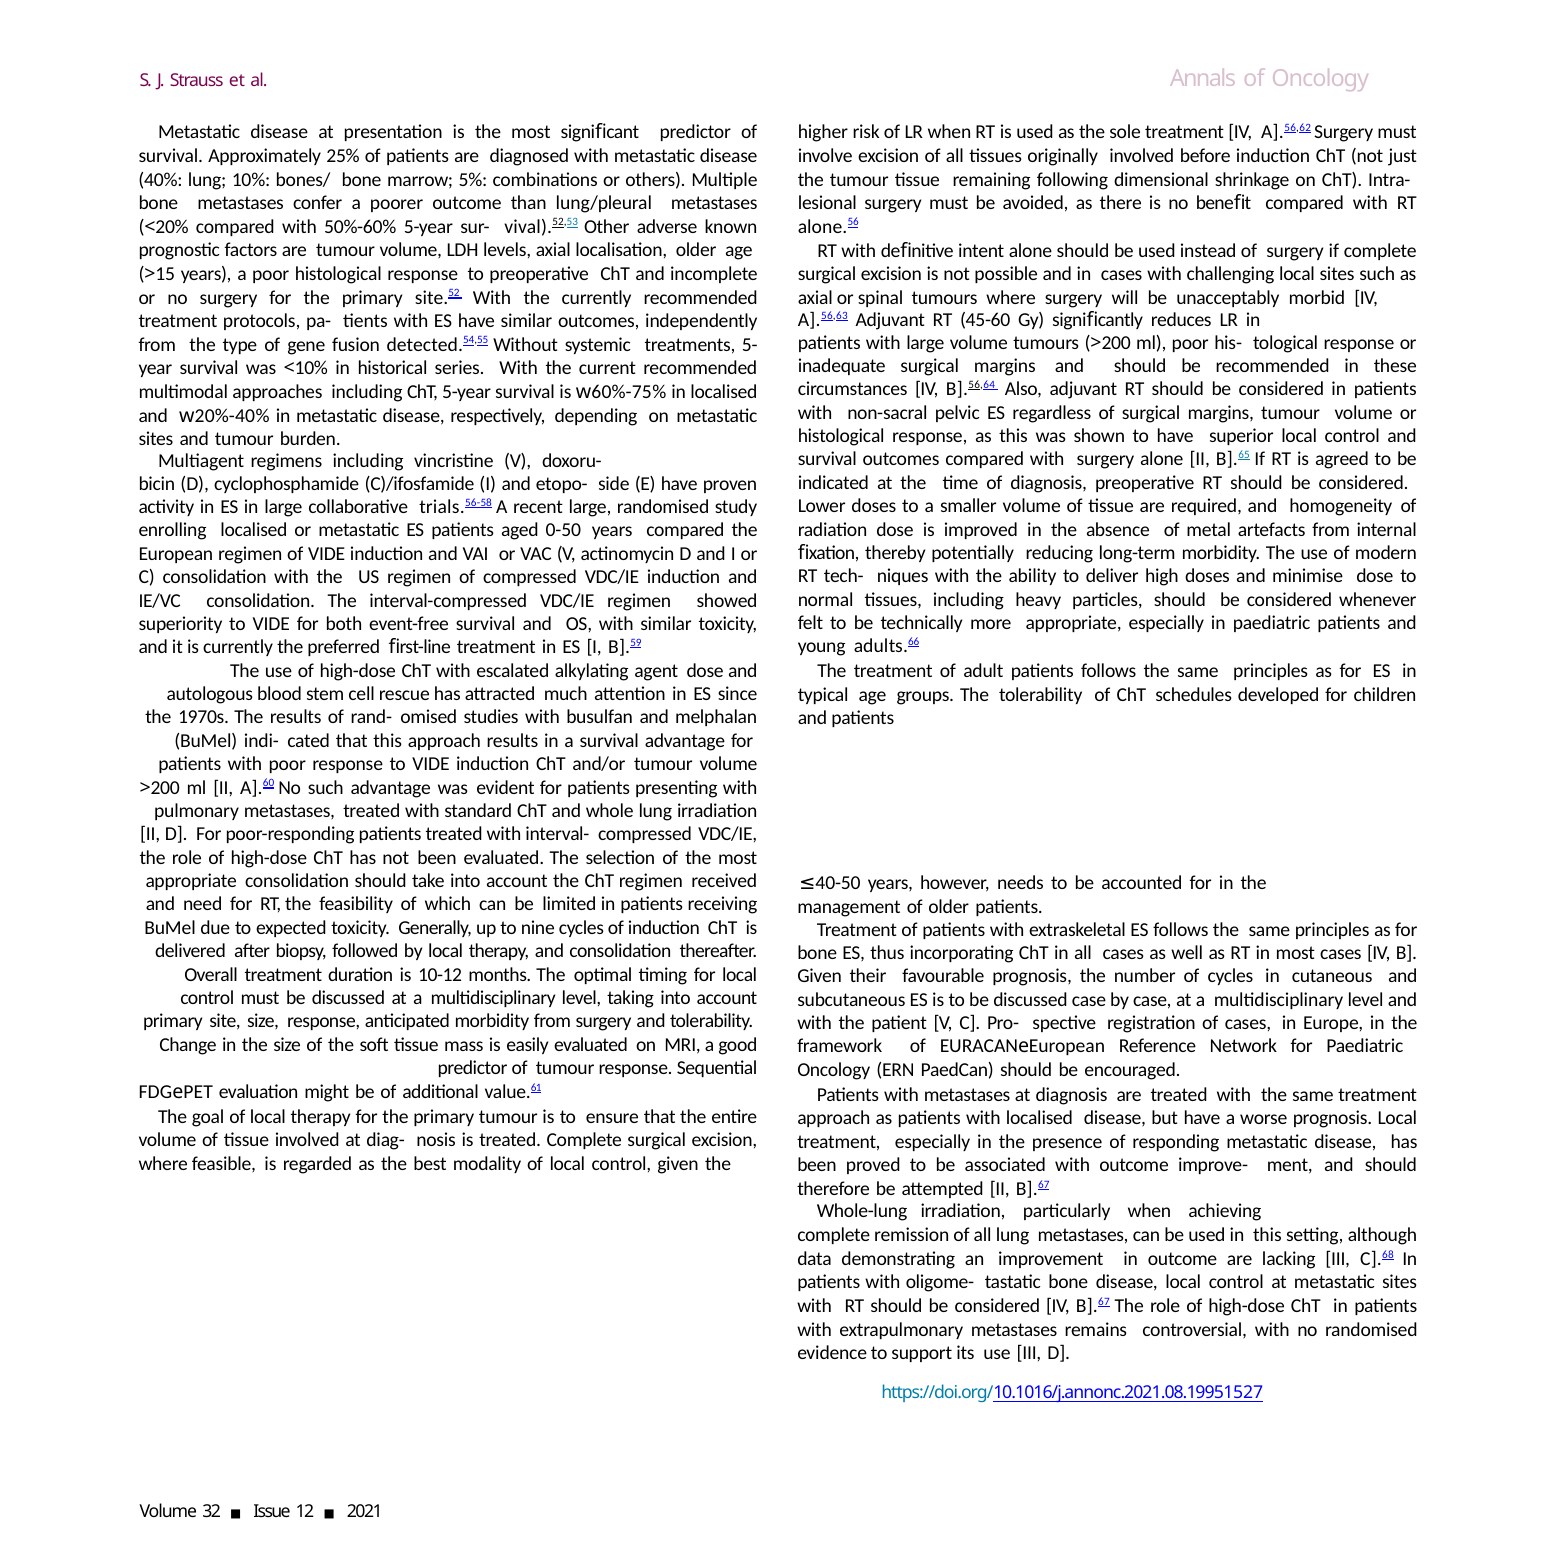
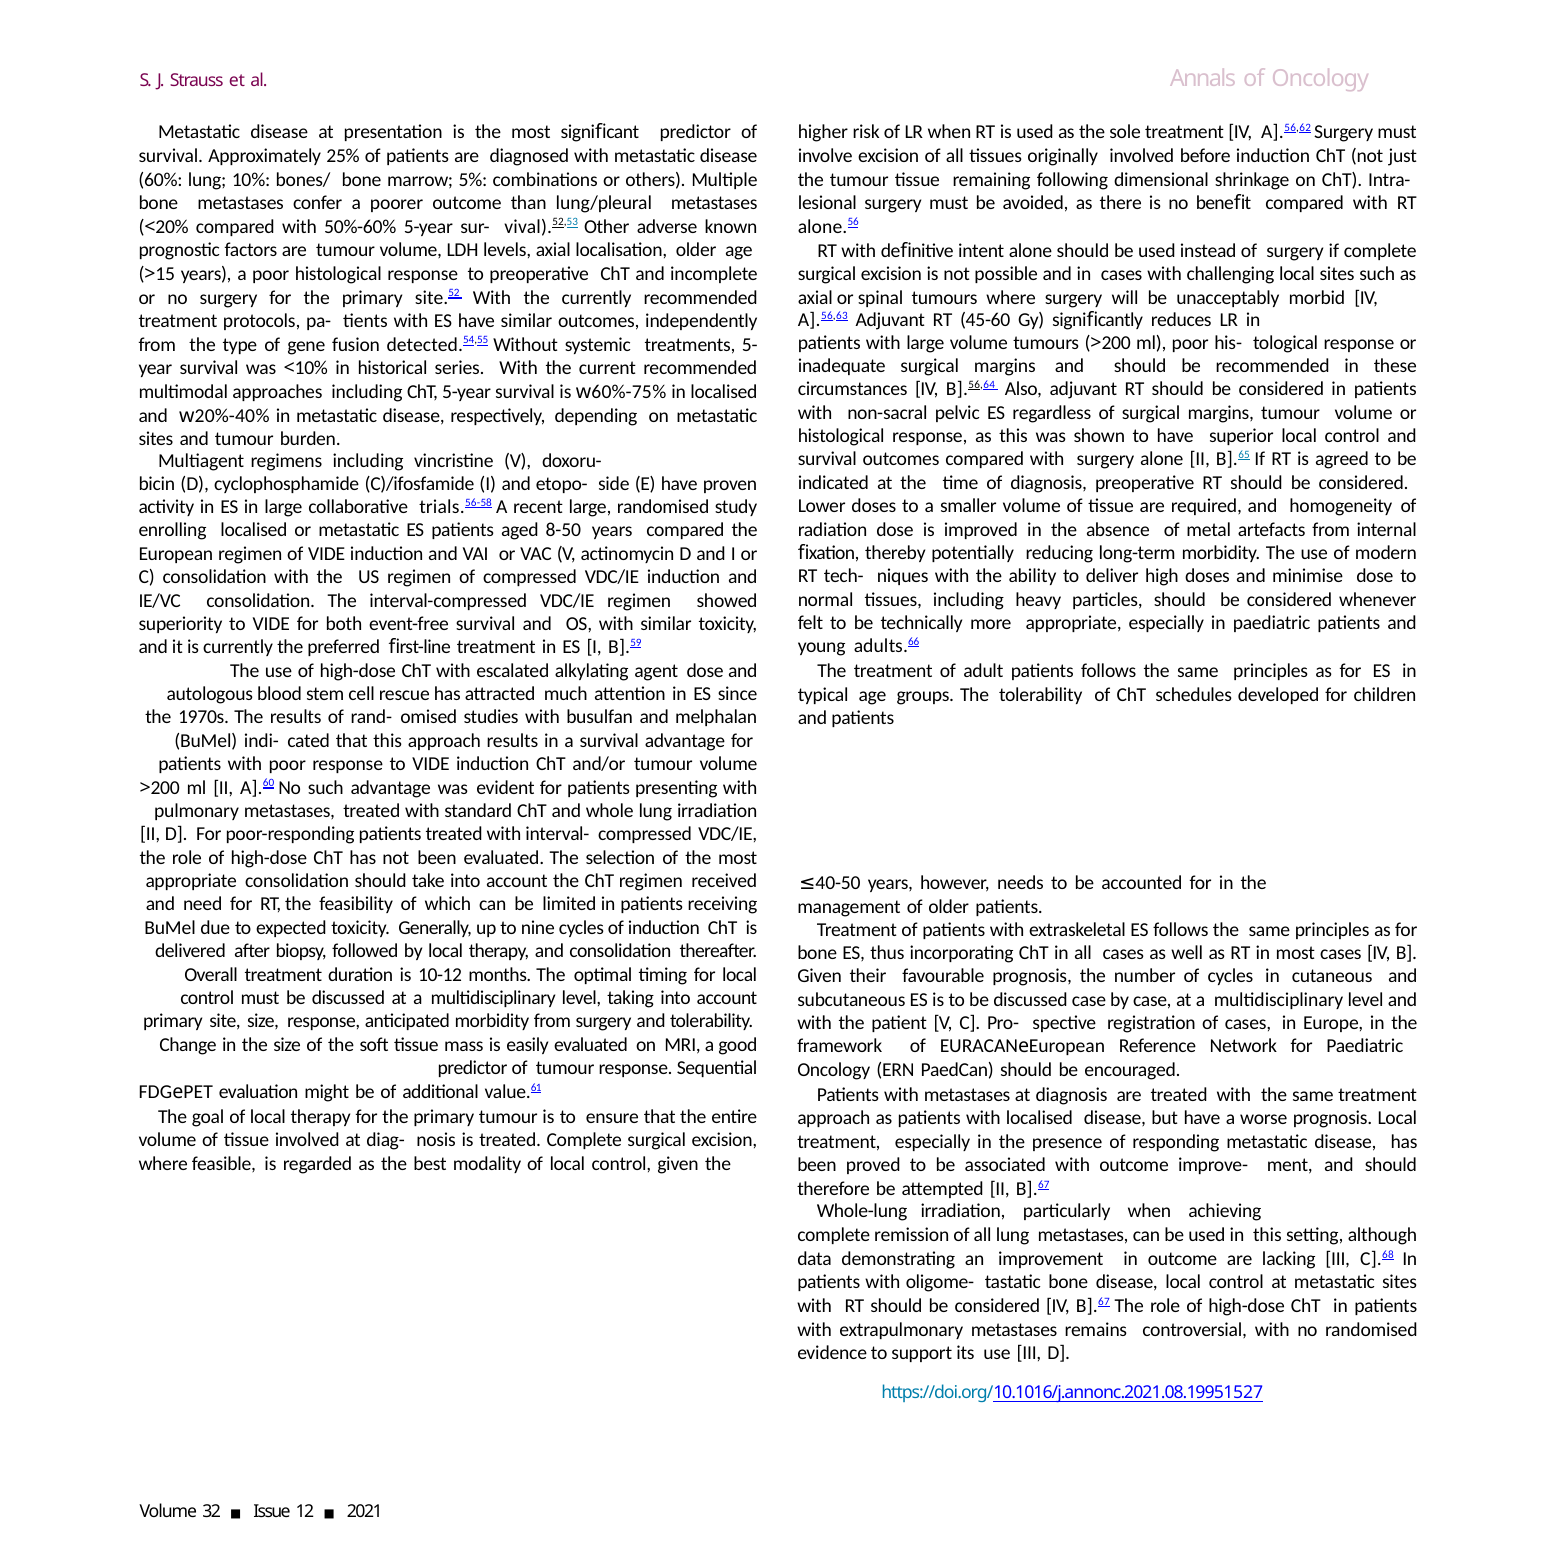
40%: 40% -> 60%
0-50: 0-50 -> 8-50
